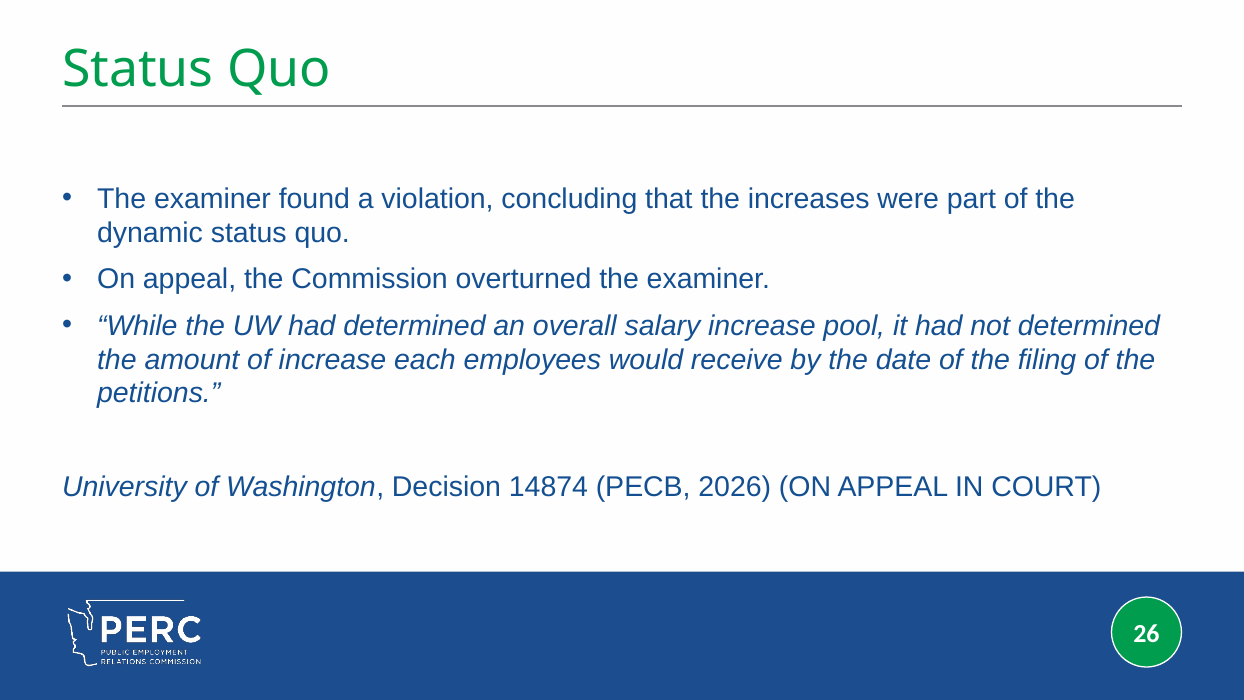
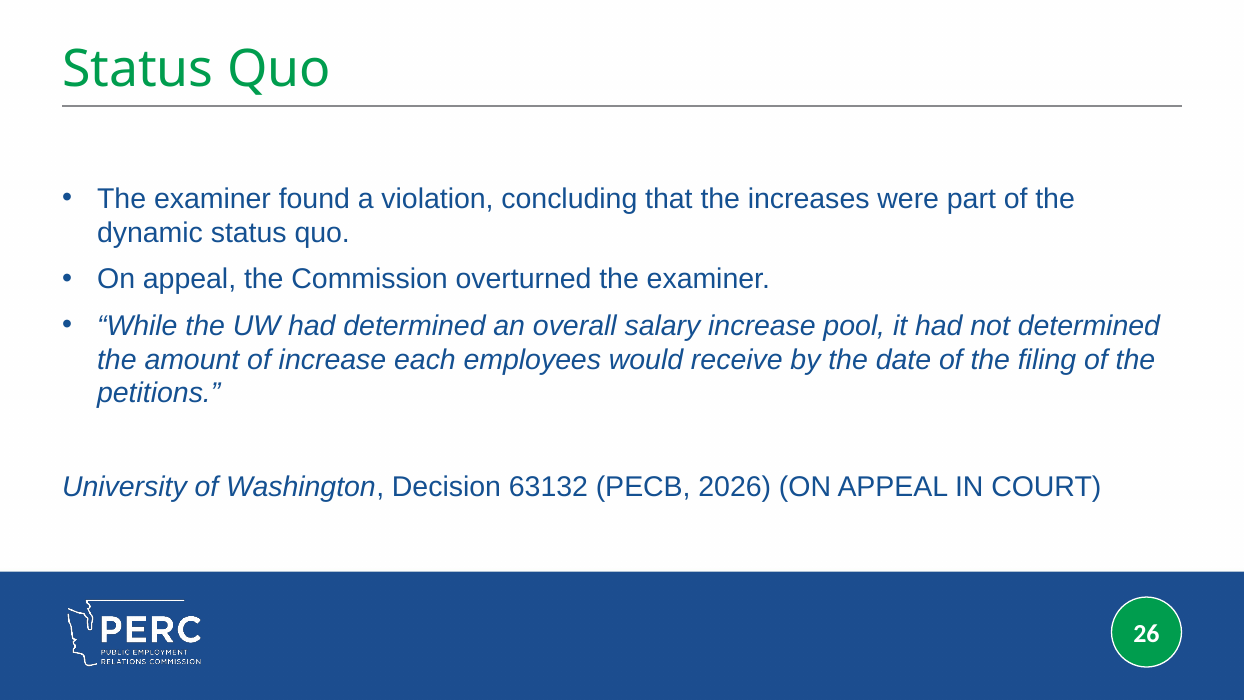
14874: 14874 -> 63132
